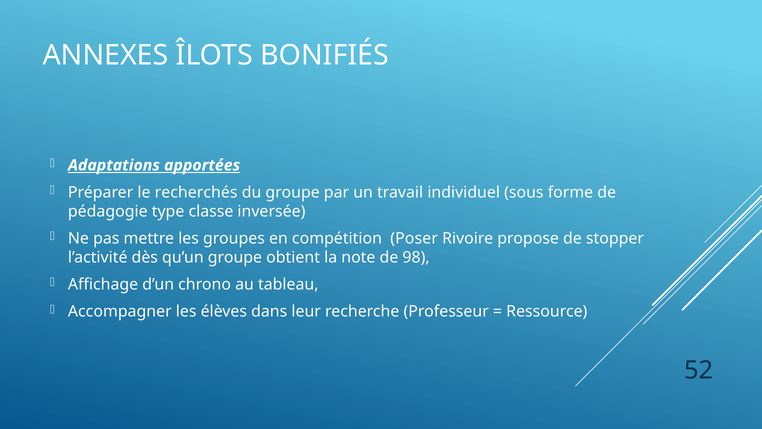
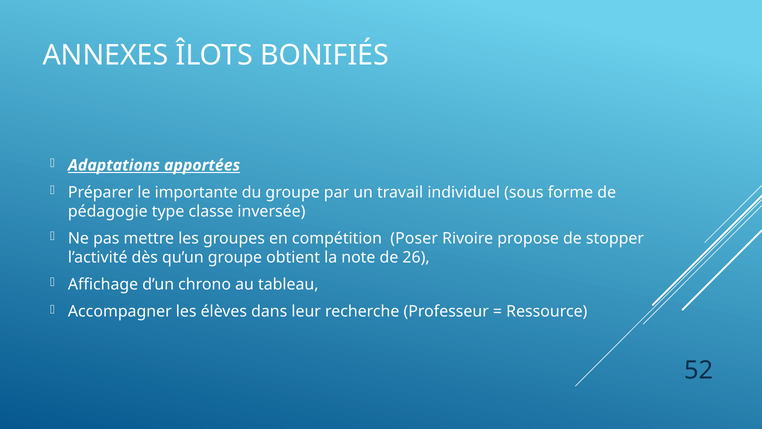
recherchés: recherchés -> importante
98: 98 -> 26
